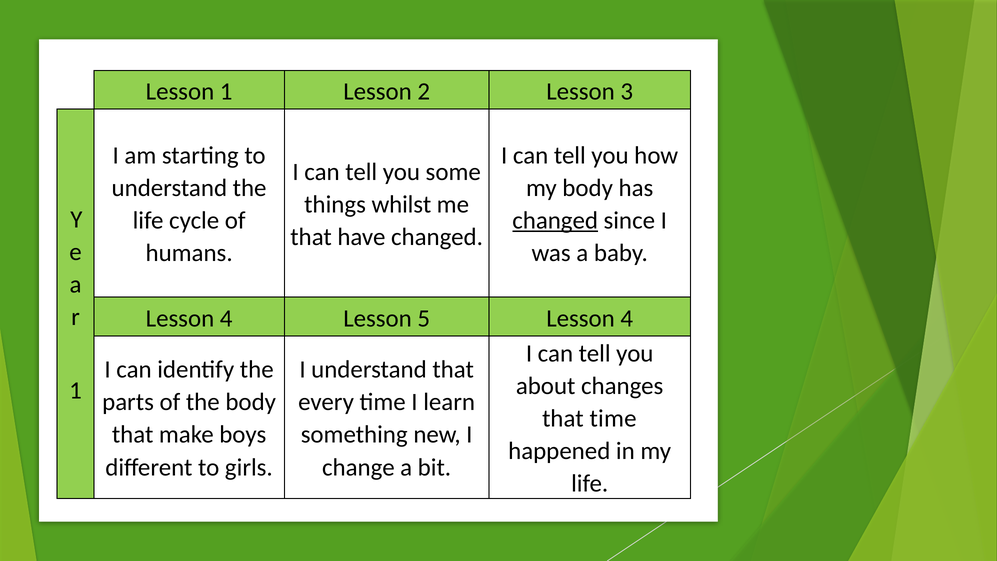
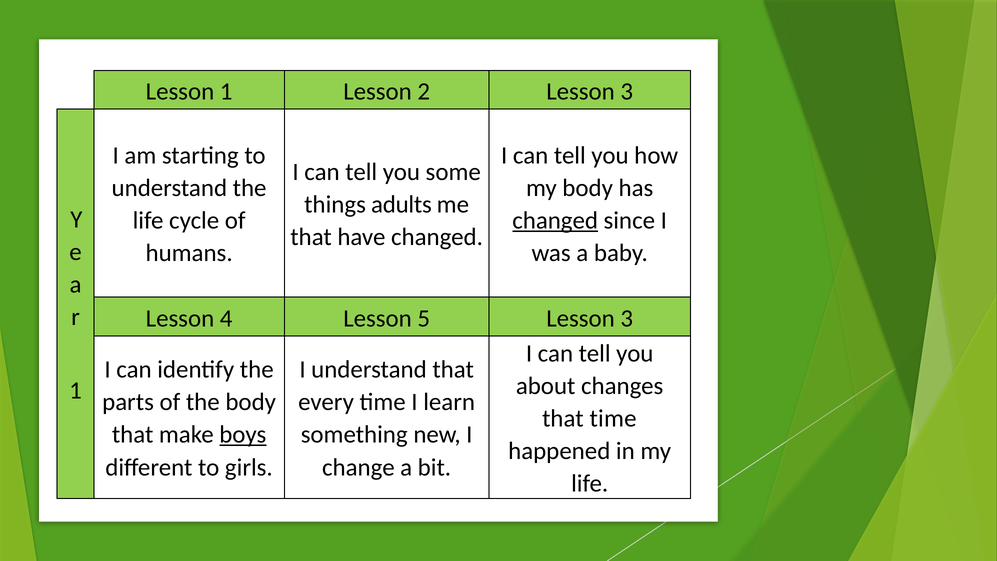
whilst: whilst -> adults
5 Lesson 4: 4 -> 3
boys underline: none -> present
